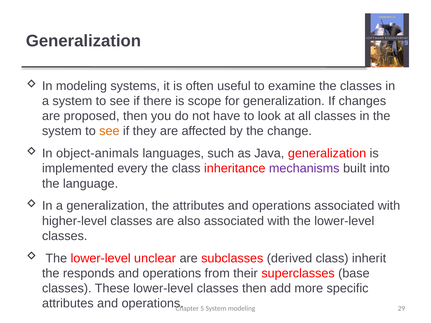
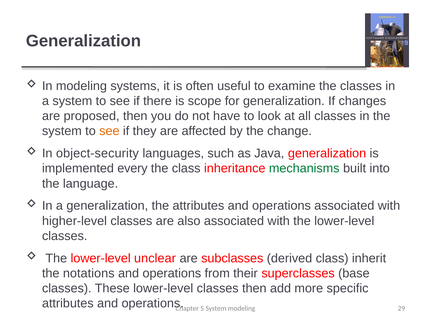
object-animals: object-animals -> object-security
mechanisms colour: purple -> green
responds: responds -> notations
